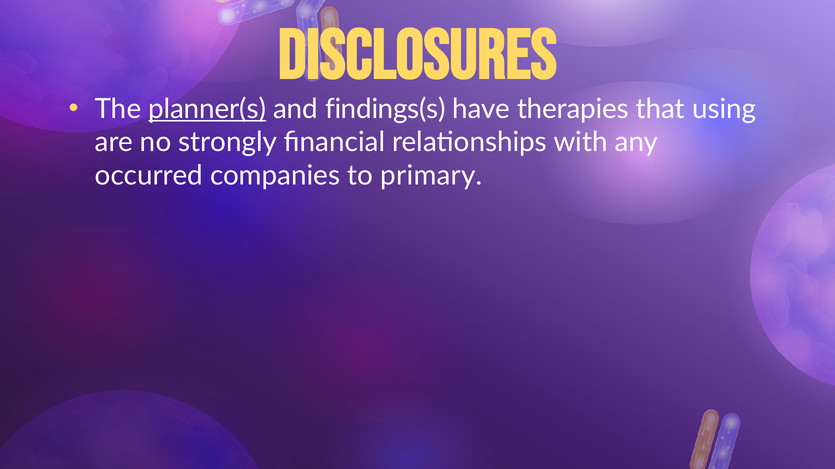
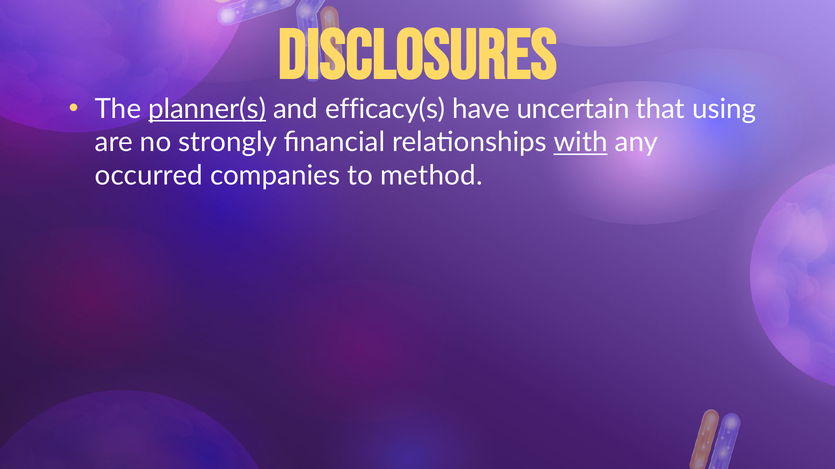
findings(s: findings(s -> efficacy(s
therapies: therapies -> uncertain
with underline: none -> present
primary: primary -> method
